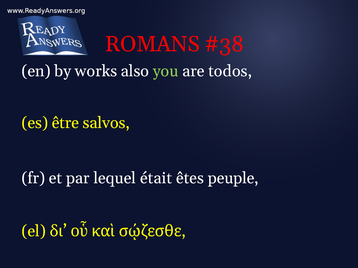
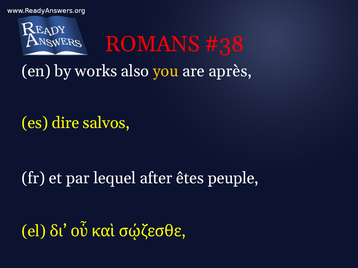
you colour: light green -> yellow
todos: todos -> après
être: être -> dire
était: était -> after
